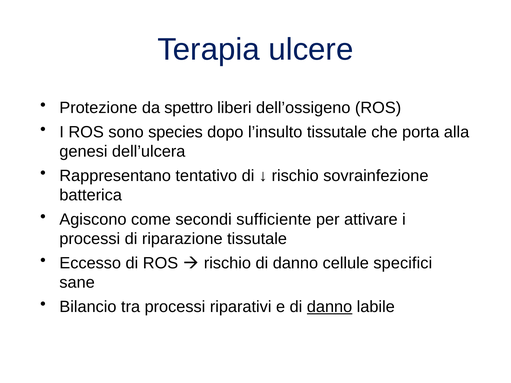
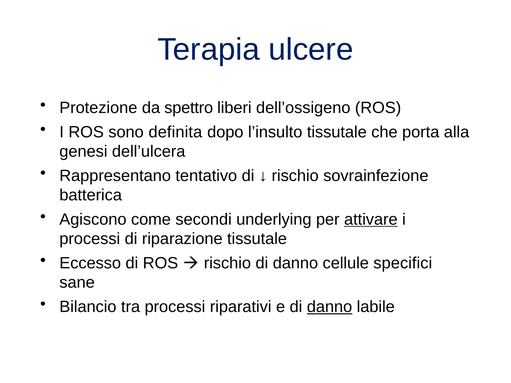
species: species -> definita
sufficiente: sufficiente -> underlying
attivare underline: none -> present
